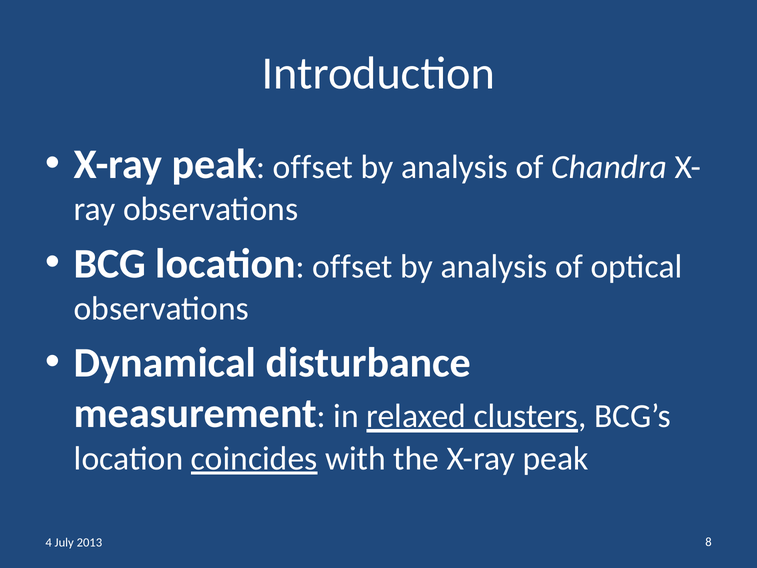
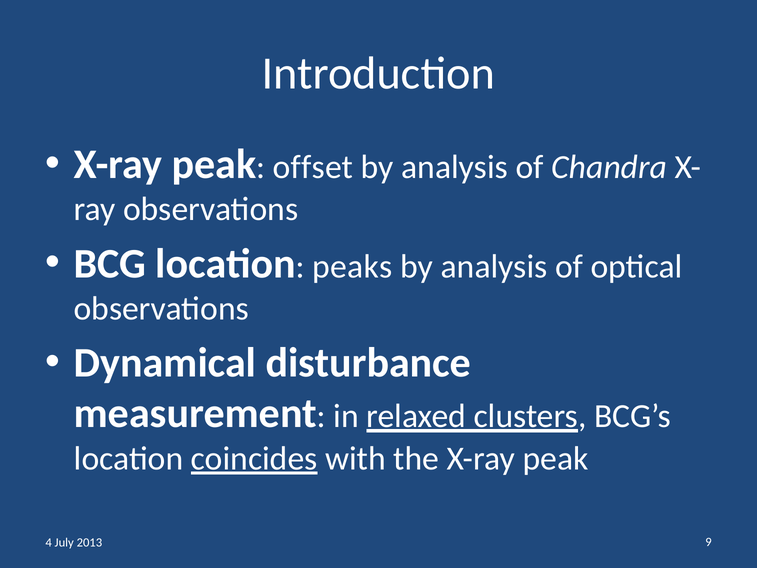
offset at (353, 266): offset -> peaks
8: 8 -> 9
